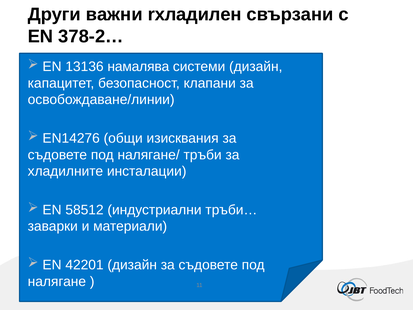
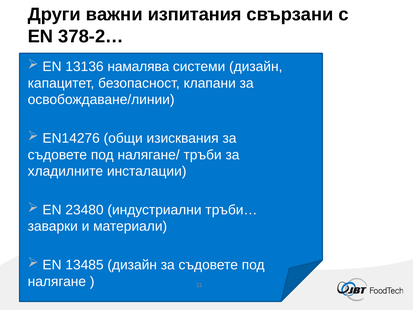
rхладилен: rхладилен -> изпитания
58512: 58512 -> 23480
42201: 42201 -> 13485
